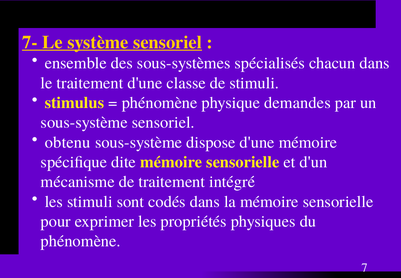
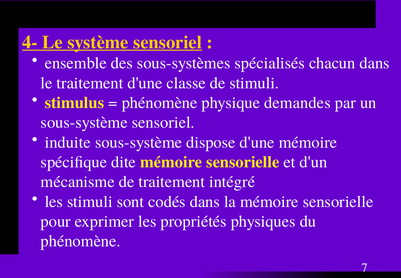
7-: 7- -> 4-
obtenu: obtenu -> induite
